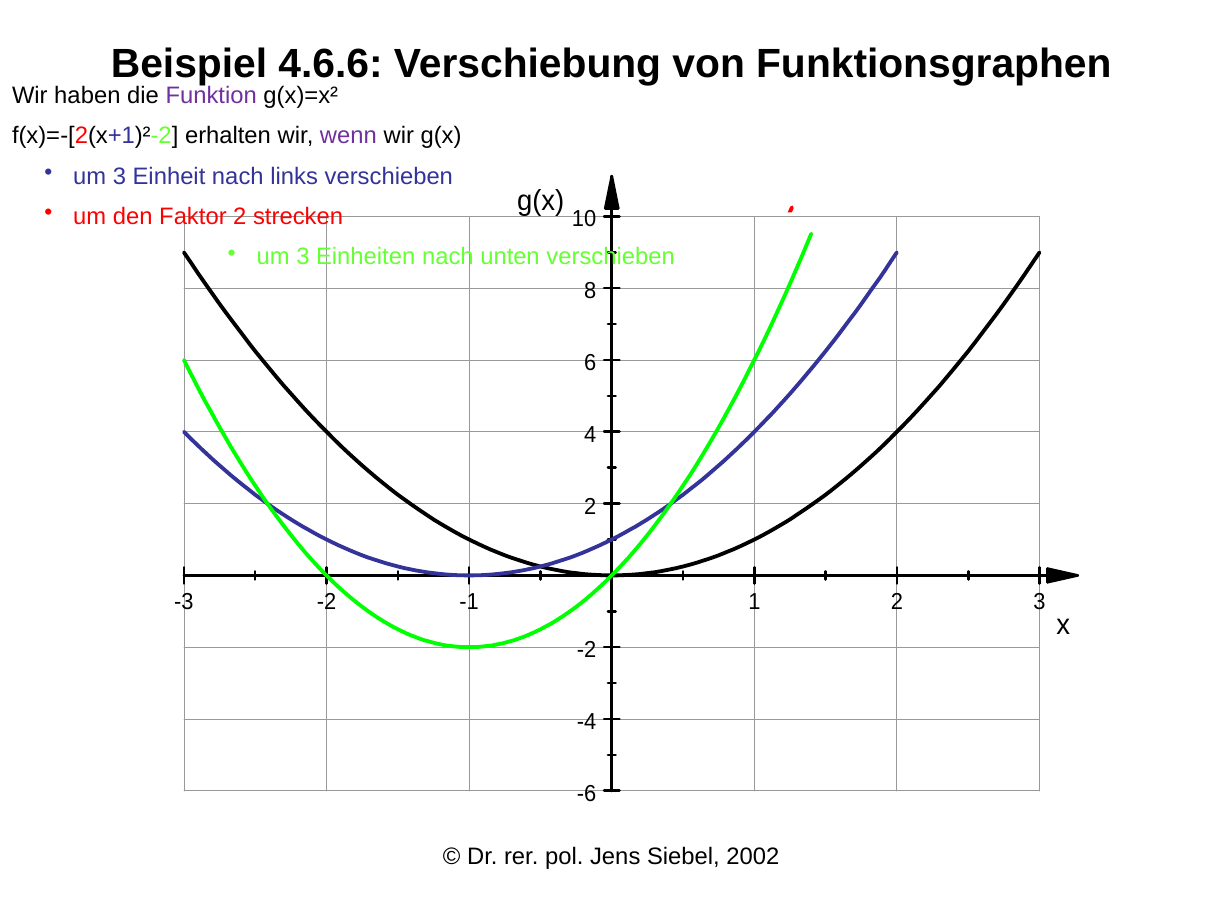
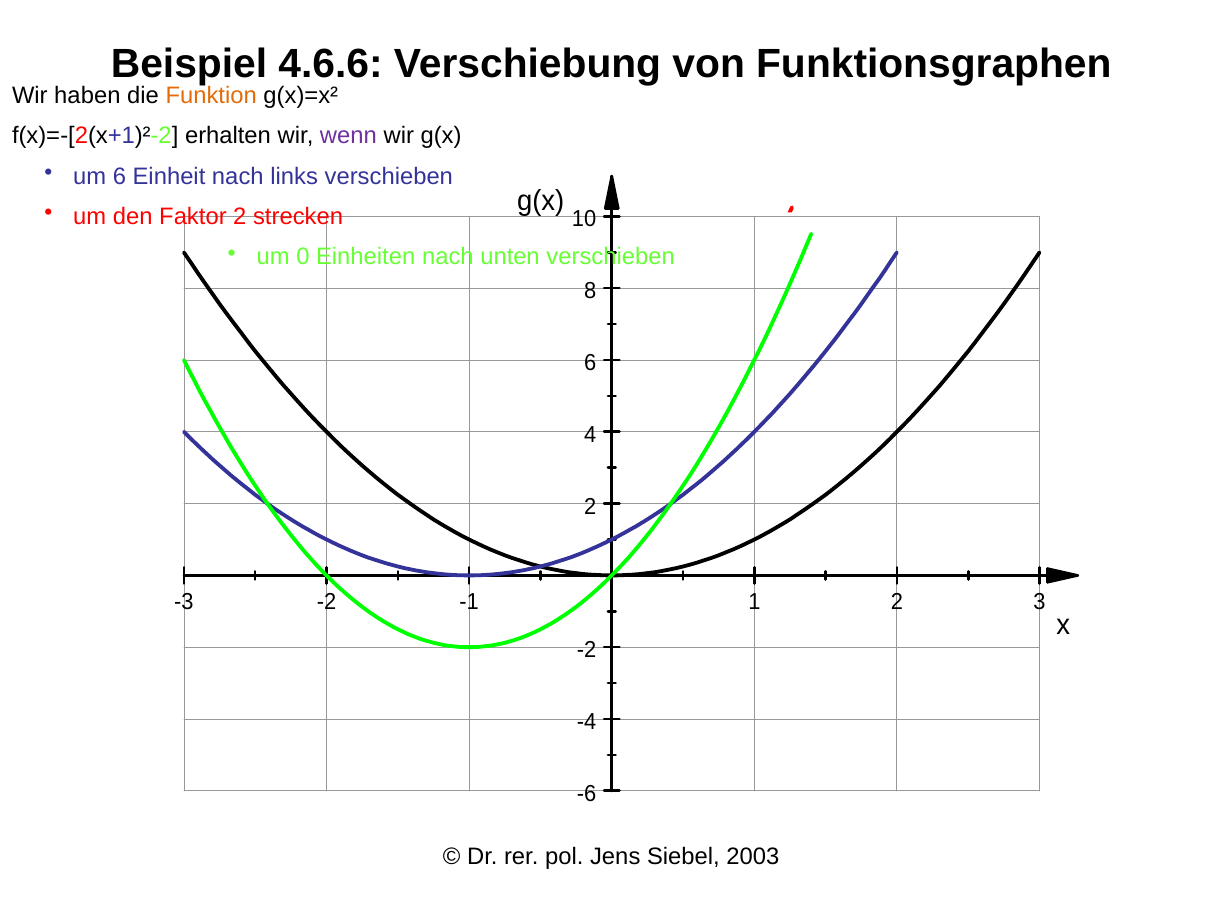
Funktion colour: purple -> orange
3 at (120, 176): 3 -> 6
3 at (303, 257): 3 -> 0
2002: 2002 -> 2003
